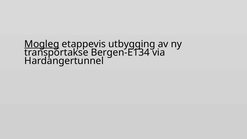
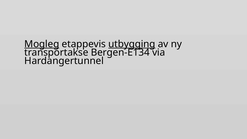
utbygging underline: none -> present
